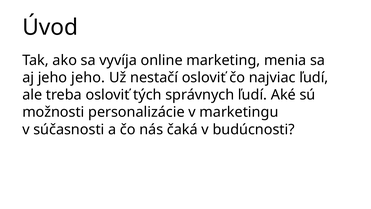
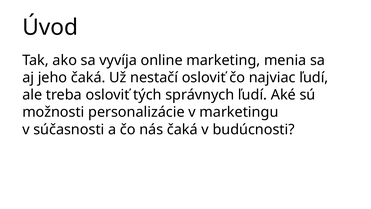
jeho jeho: jeho -> čaká
